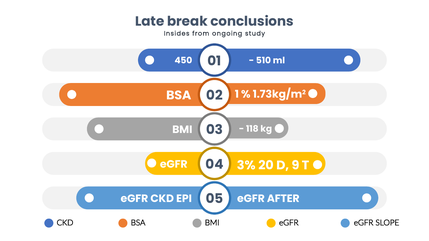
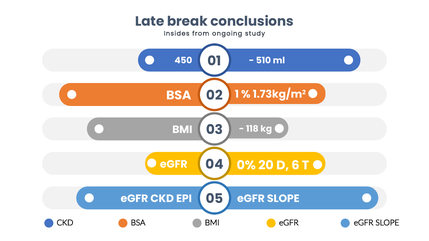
3%: 3% -> 0%
9: 9 -> 6
AFTER at (283, 199): AFTER -> SLOPE
